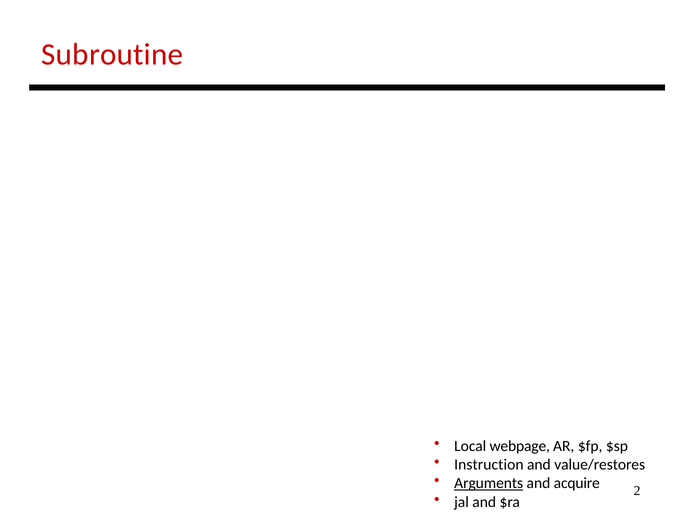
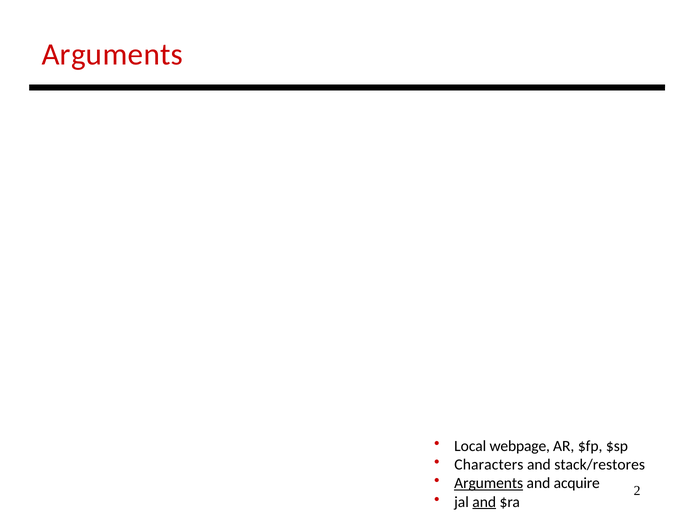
Subroutine at (112, 55): Subroutine -> Arguments
Instruction: Instruction -> Characters
value/restores: value/restores -> stack/restores
and at (484, 502) underline: none -> present
